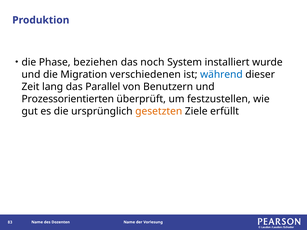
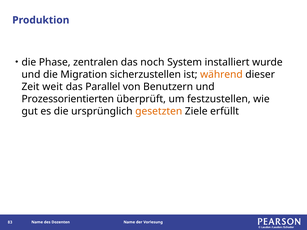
beziehen: beziehen -> zentralen
verschiedenen: verschiedenen -> sicherzustellen
während colour: blue -> orange
lang: lang -> weit
